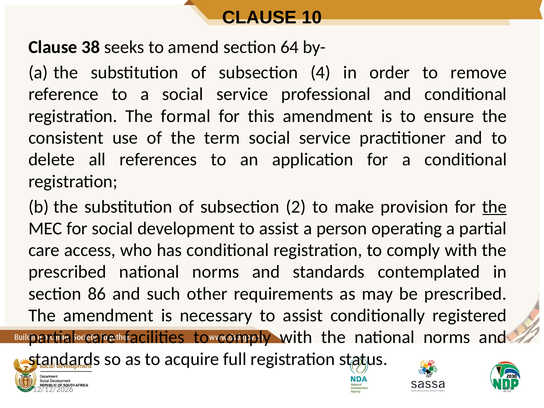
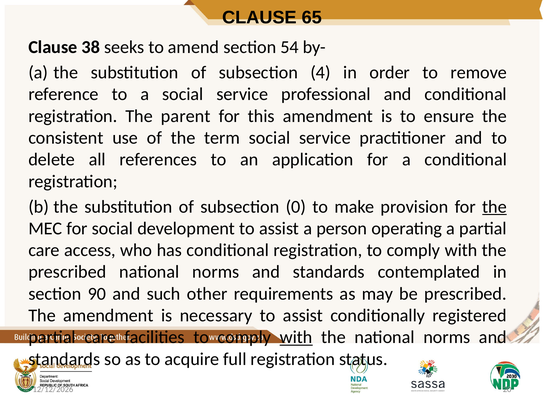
10: 10 -> 65
64: 64 -> 54
formal: formal -> parent
2: 2 -> 0
86: 86 -> 90
with at (296, 337) underline: none -> present
